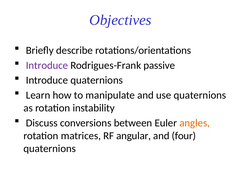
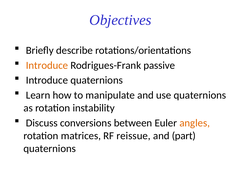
Introduce at (47, 66) colour: purple -> orange
angular: angular -> reissue
four: four -> part
